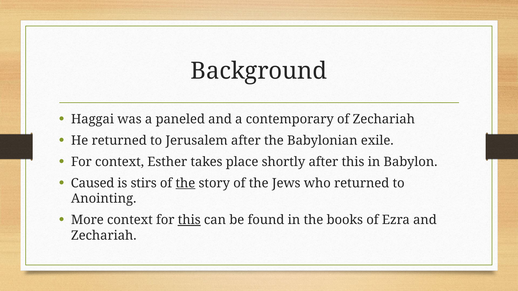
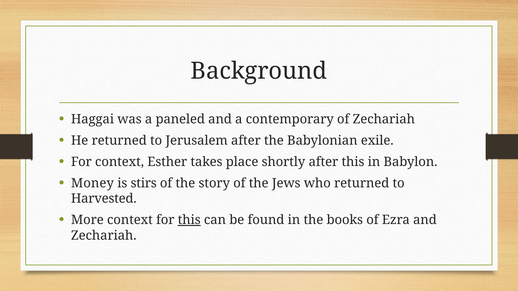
Caused: Caused -> Money
the at (185, 183) underline: present -> none
Anointing: Anointing -> Harvested
